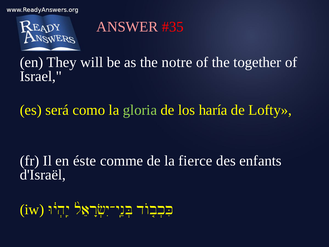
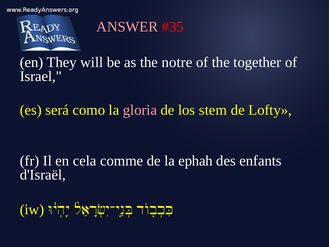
gloria colour: light green -> pink
haría: haría -> stem
éste: éste -> cela
fierce: fierce -> ephah
